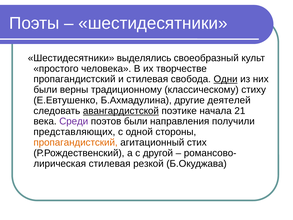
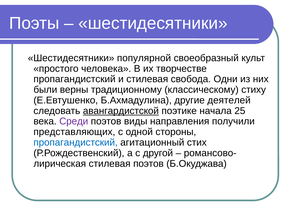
выделялись: выделялись -> популярной
Одни underline: present -> none
21: 21 -> 25
поэтов были: были -> виды
пропагандистский at (76, 142) colour: orange -> blue
стилевая резкой: резкой -> поэтов
